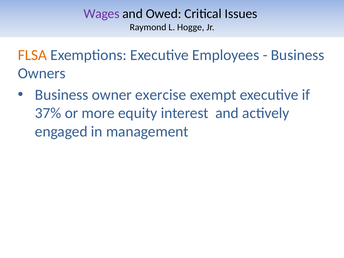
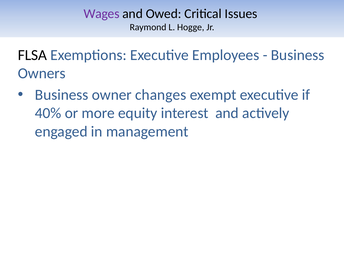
FLSA colour: orange -> black
exercise: exercise -> changes
37%: 37% -> 40%
